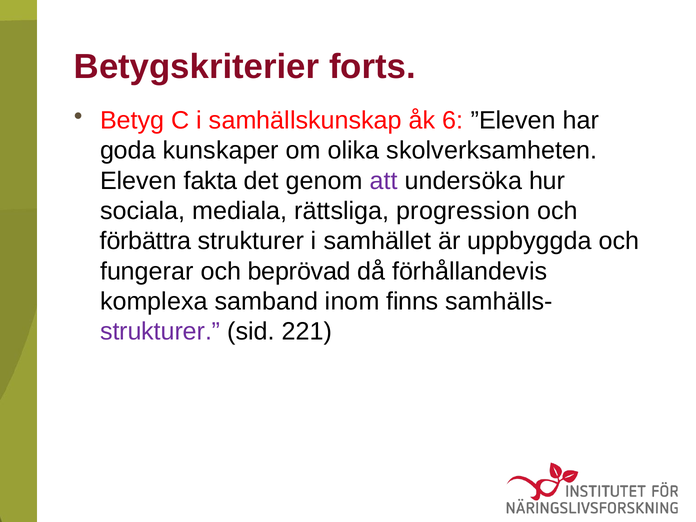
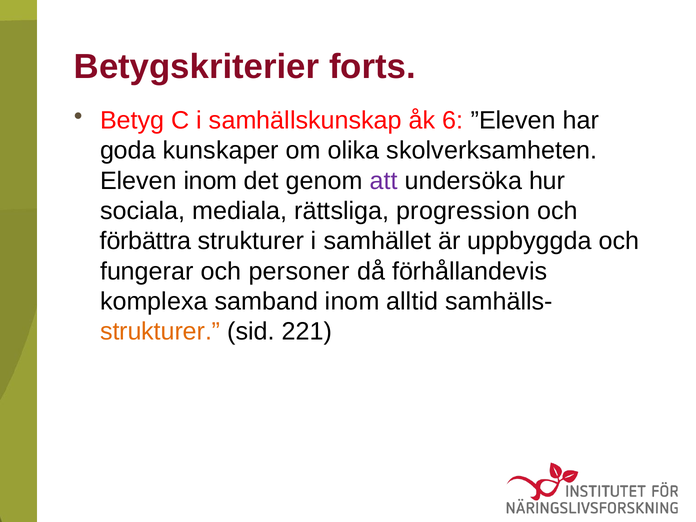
Eleven fakta: fakta -> inom
beprövad: beprövad -> personer
finns: finns -> alltid
strukturer at (160, 332) colour: purple -> orange
